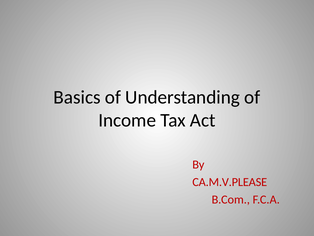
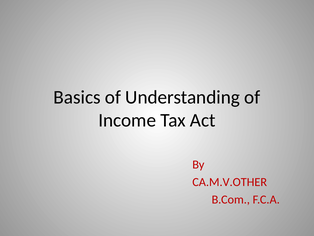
CA.M.V.PLEASE: CA.M.V.PLEASE -> CA.M.V.OTHER
